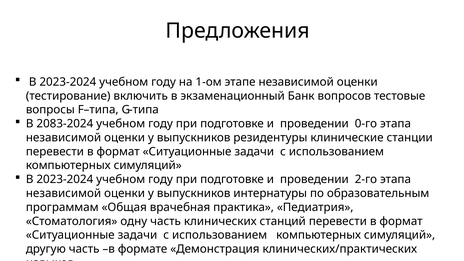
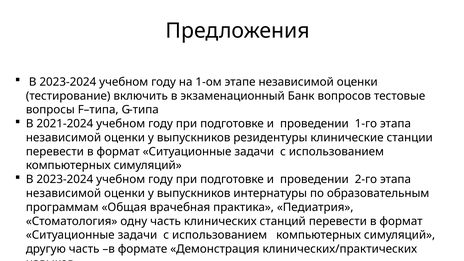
2083-2024: 2083-2024 -> 2021-2024
0-го: 0-го -> 1-го
